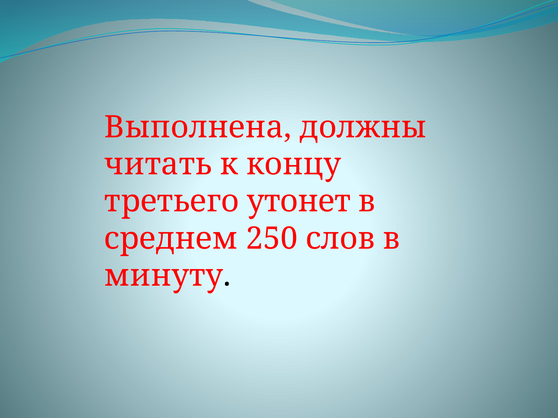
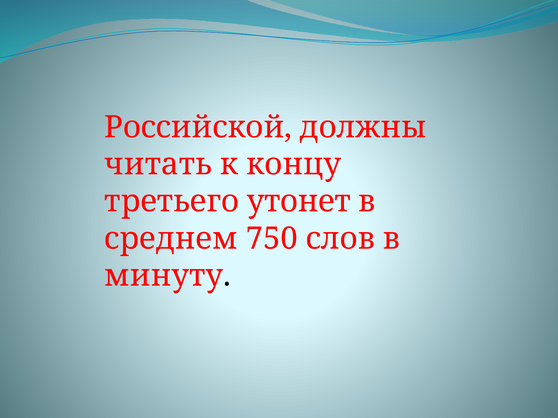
Выполнена: Выполнена -> Российской
250: 250 -> 750
